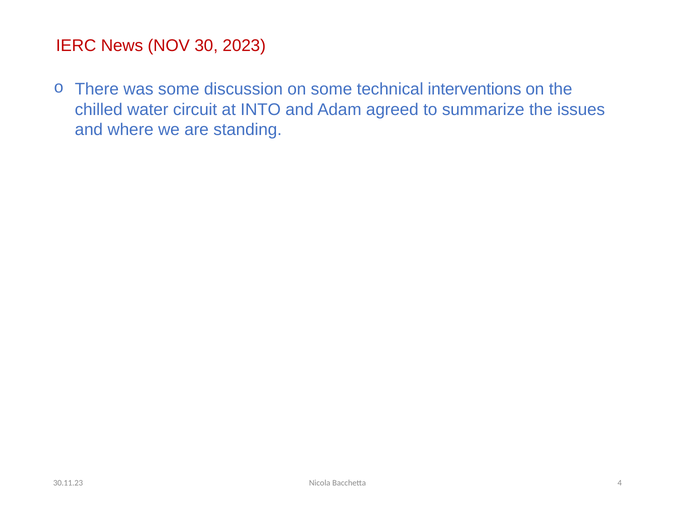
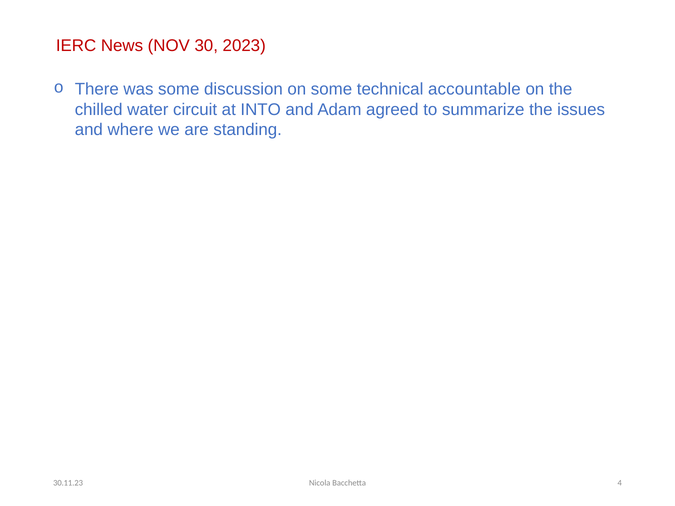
interventions: interventions -> accountable
